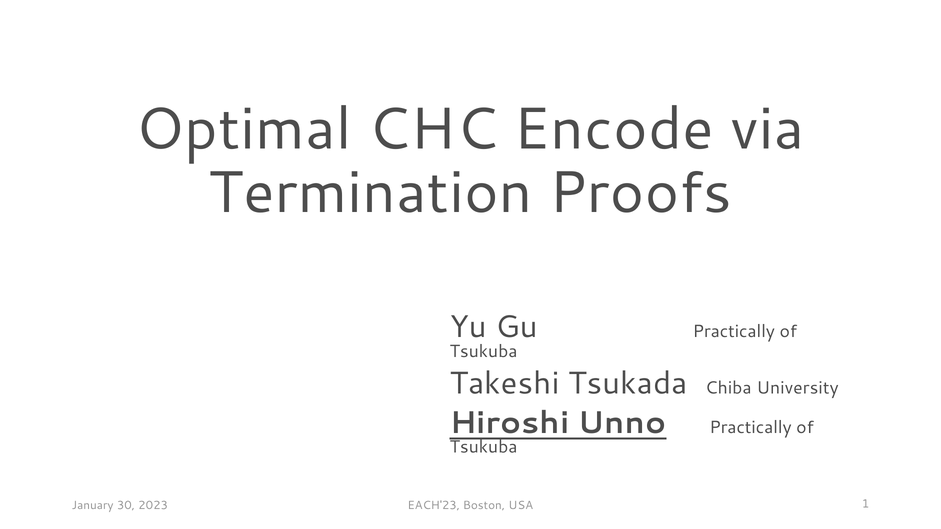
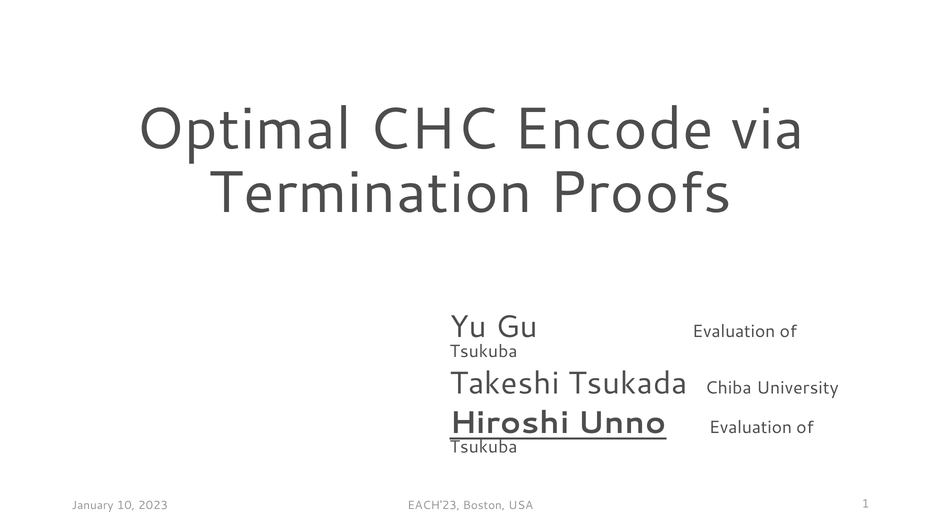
Gu Practically: Practically -> Evaluation
Unno Practically: Practically -> Evaluation
30: 30 -> 10
